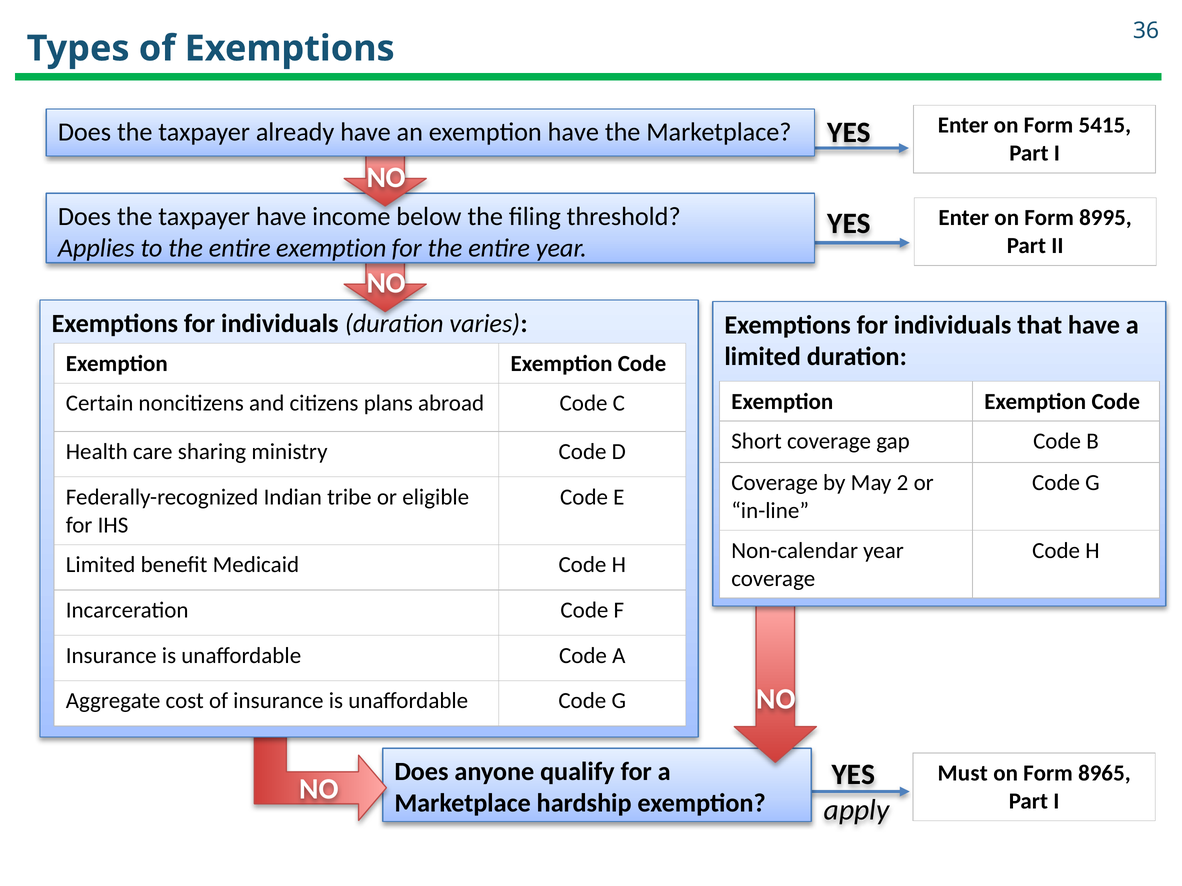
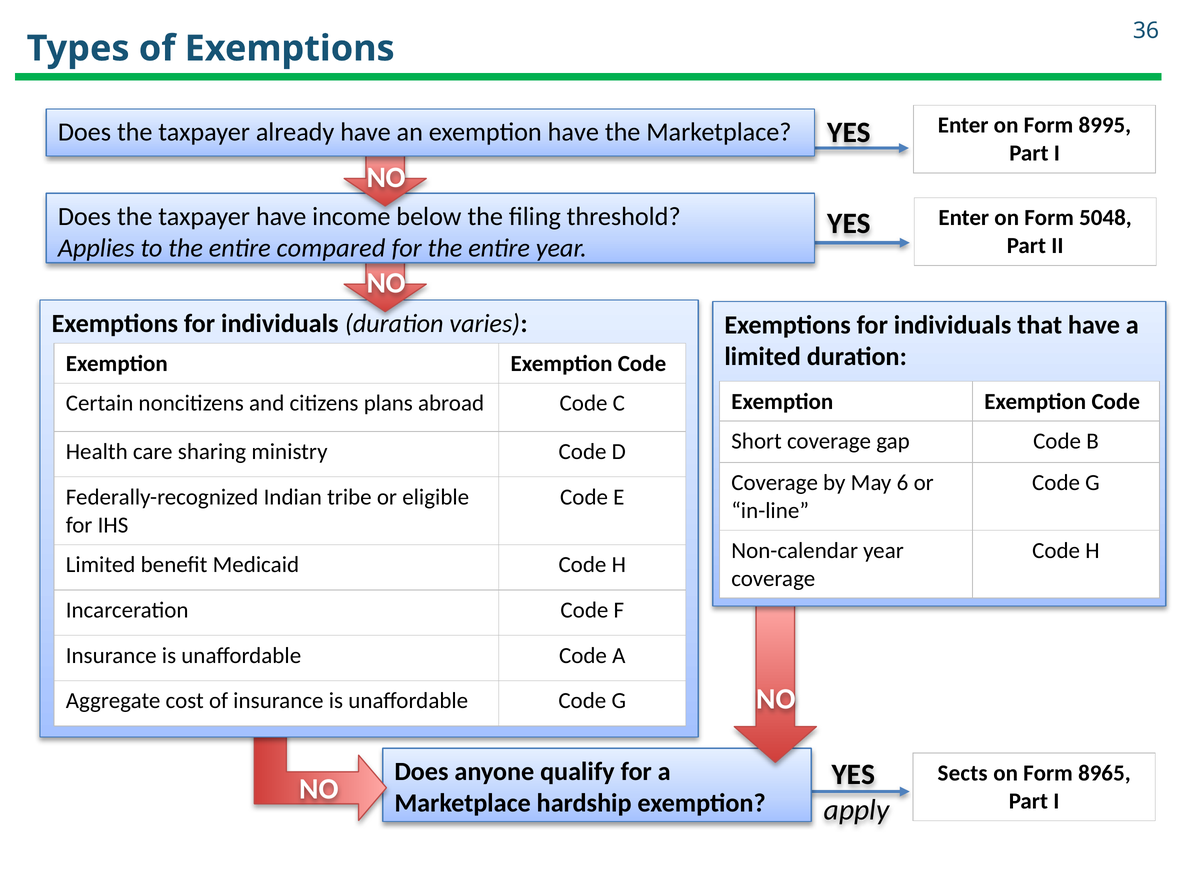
5415: 5415 -> 8995
8995: 8995 -> 5048
entire exemption: exemption -> compared
2: 2 -> 6
Must: Must -> Sects
